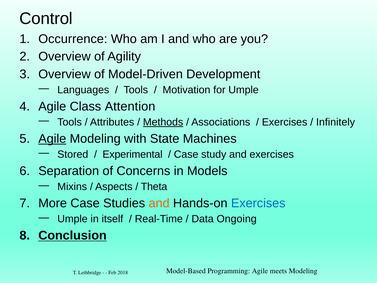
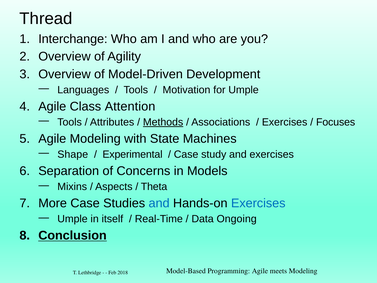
Control: Control -> Thread
Occurrence: Occurrence -> Interchange
Infinitely: Infinitely -> Focuses
Agile at (52, 139) underline: present -> none
Stored: Stored -> Shape
and at (159, 203) colour: orange -> blue
